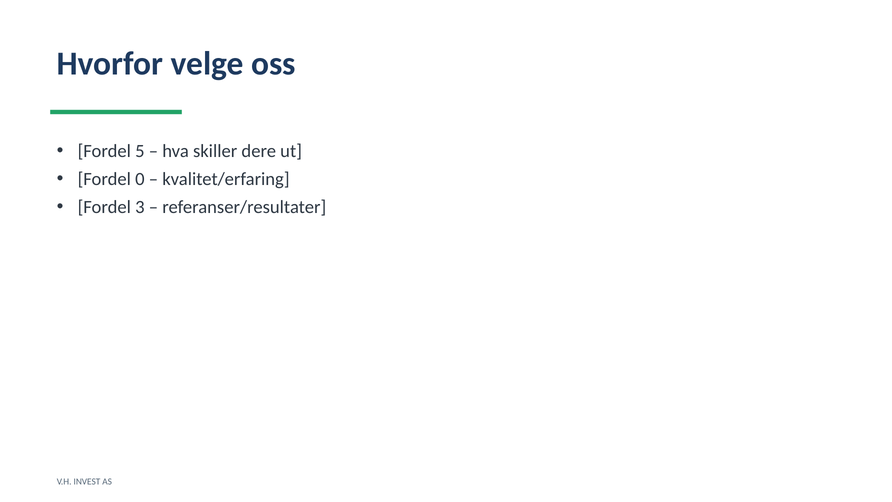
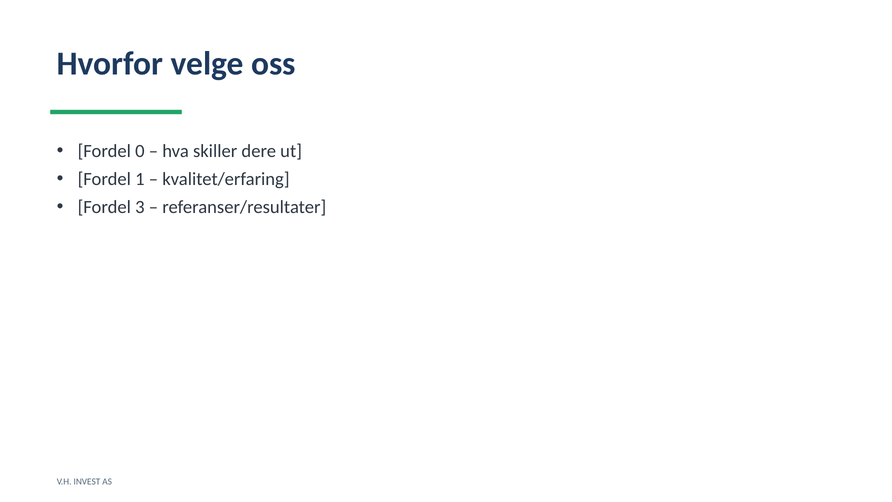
5: 5 -> 0
0: 0 -> 1
